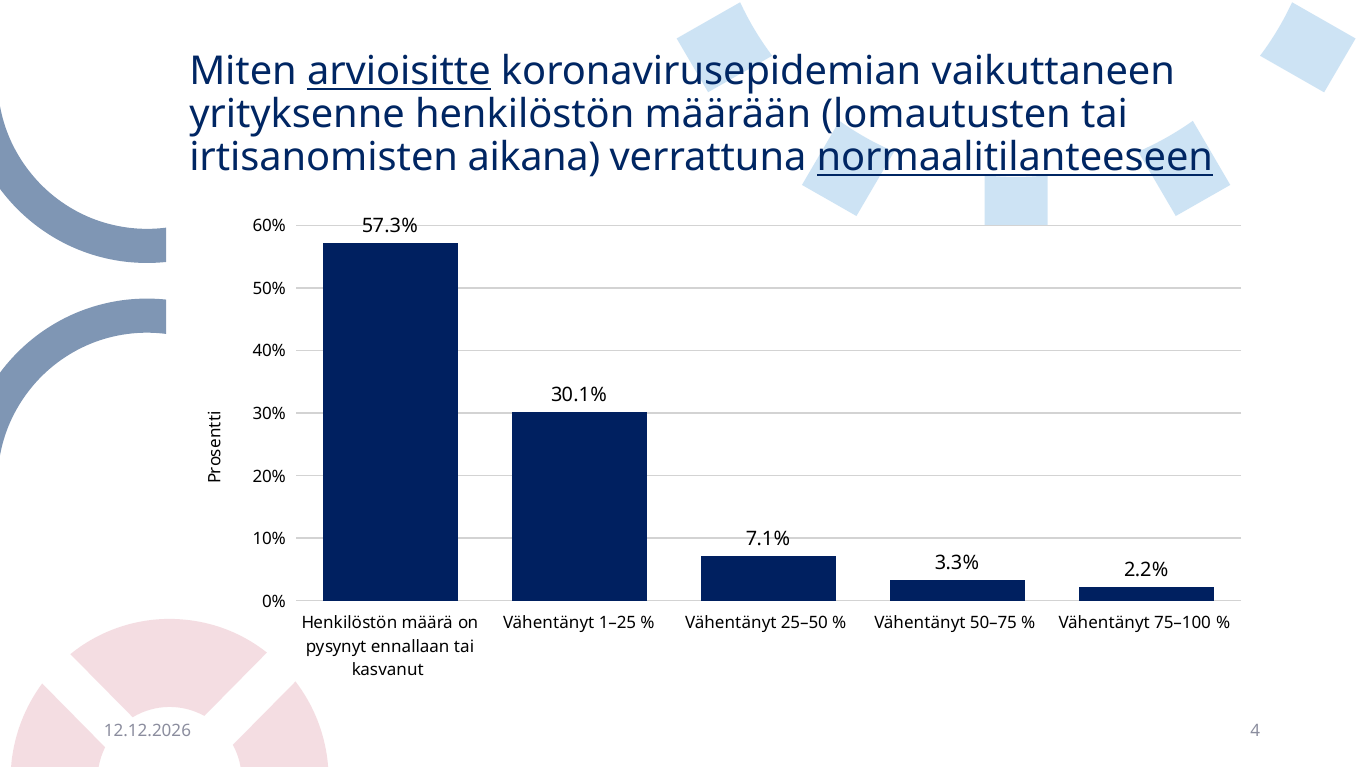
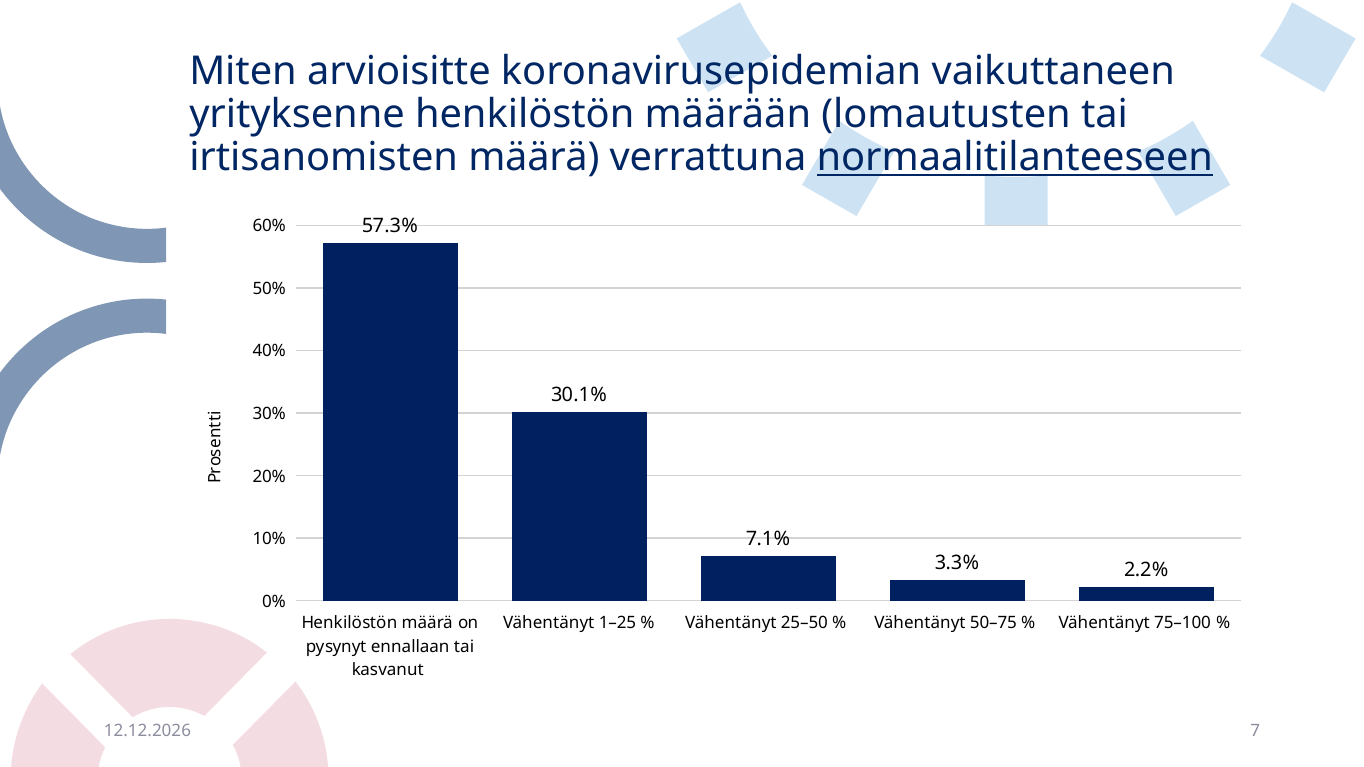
arvioisitte underline: present -> none
irtisanomisten aikana: aikana -> määrä
4: 4 -> 7
